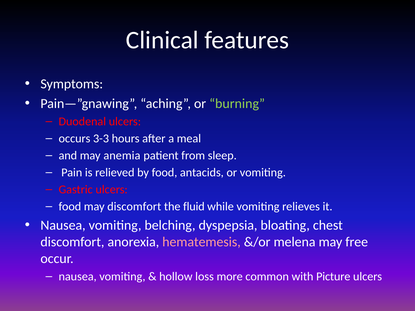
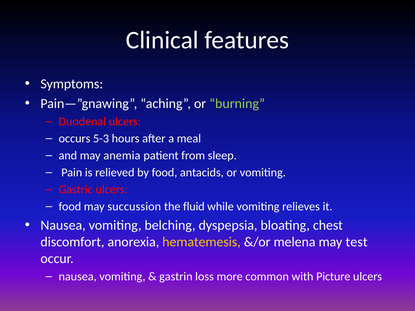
3-3: 3-3 -> 5-3
may discomfort: discomfort -> succussion
hematemesis colour: pink -> yellow
free: free -> test
hollow: hollow -> gastrin
